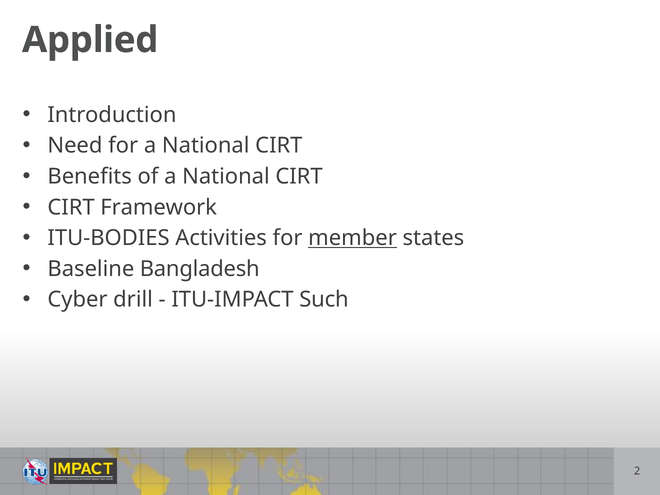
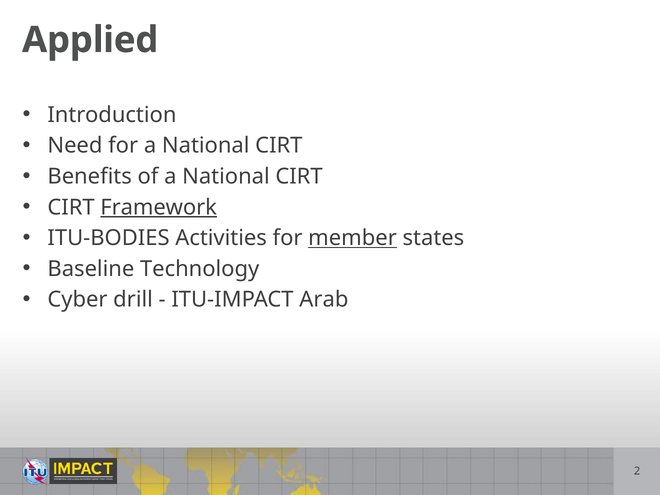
Framework underline: none -> present
Bangladesh: Bangladesh -> Technology
Such: Such -> Arab
